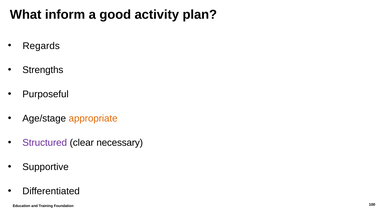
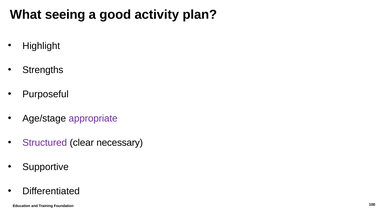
inform: inform -> seeing
Regards: Regards -> Highlight
appropriate colour: orange -> purple
